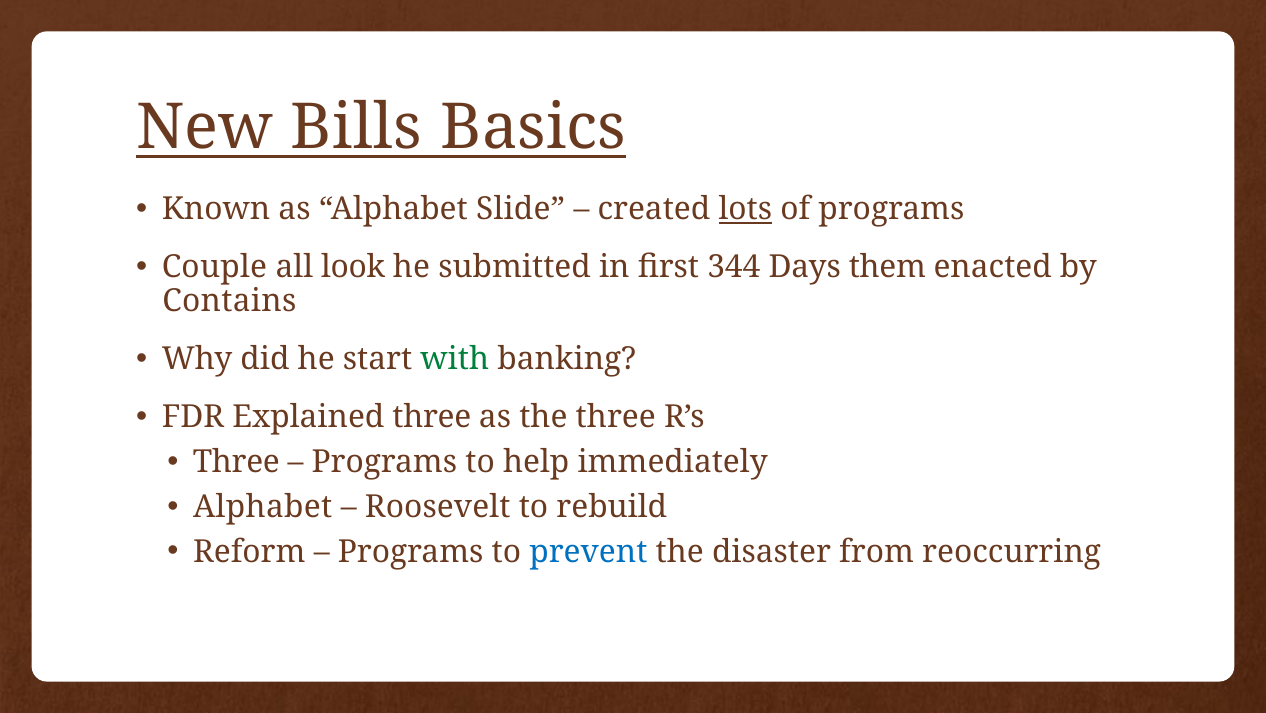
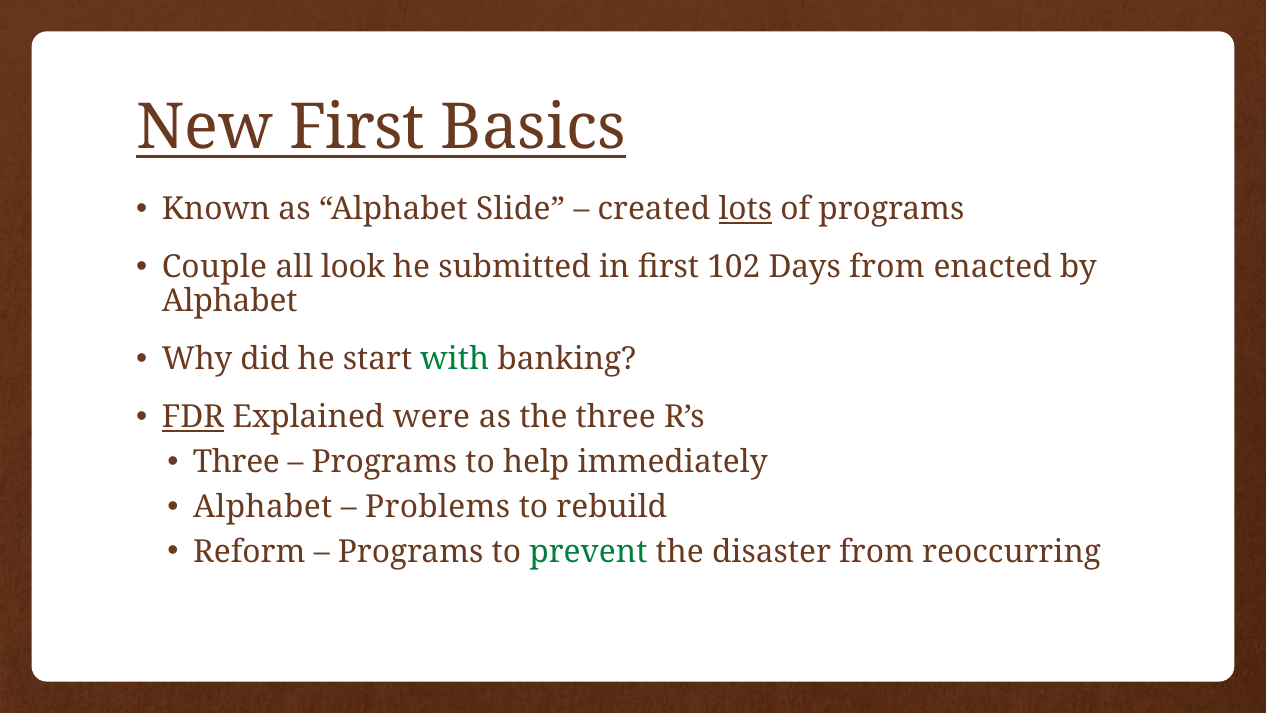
New Bills: Bills -> First
344: 344 -> 102
Days them: them -> from
Contains at (229, 301): Contains -> Alphabet
FDR underline: none -> present
Explained three: three -> were
Roosevelt: Roosevelt -> Problems
prevent colour: blue -> green
